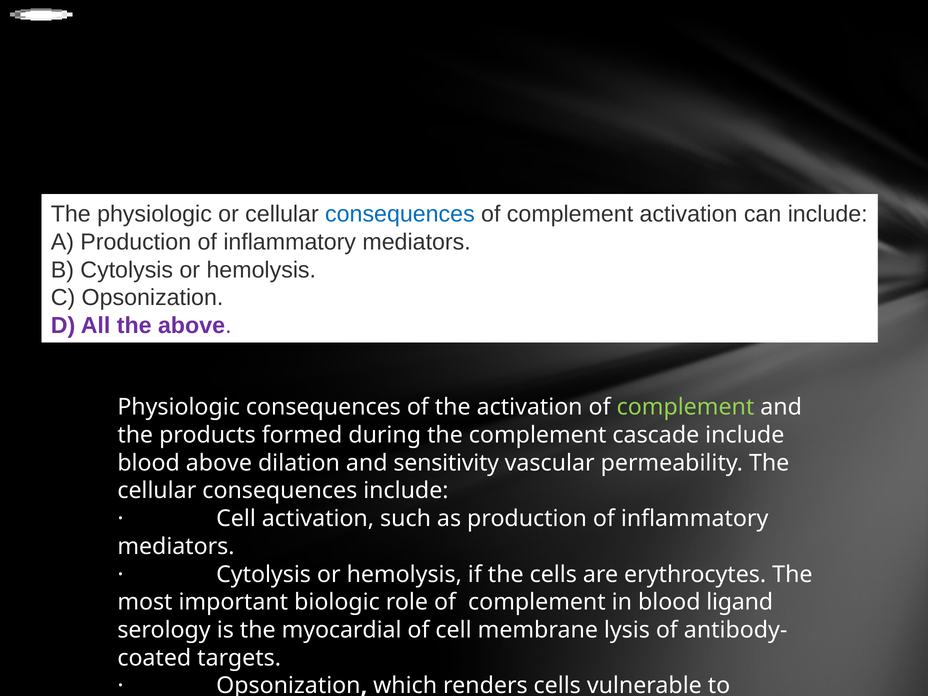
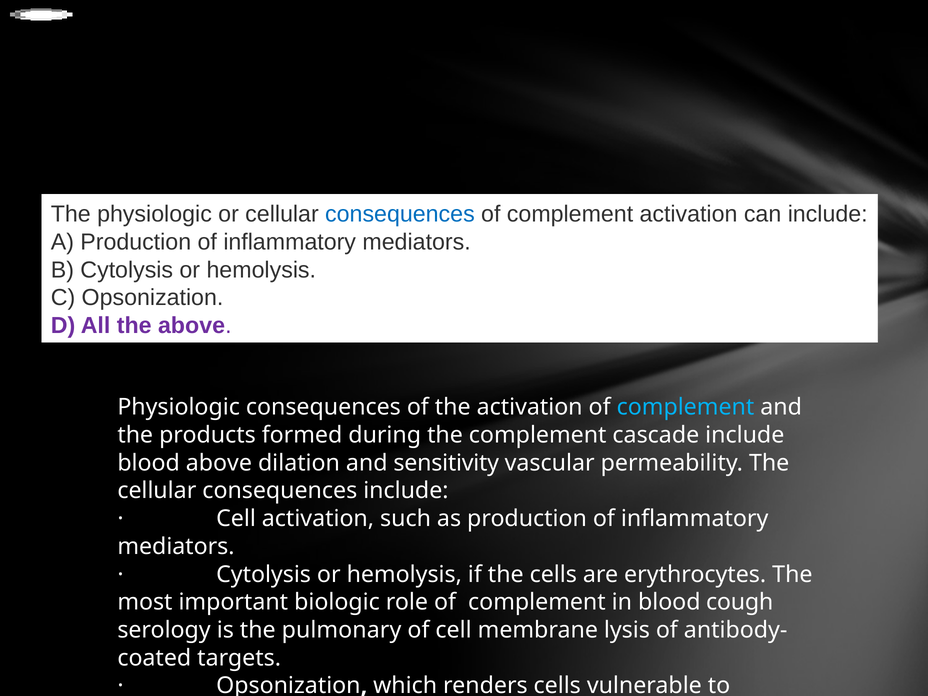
complement at (685, 407) colour: light green -> light blue
ligand: ligand -> cough
myocardial: myocardial -> pulmonary
